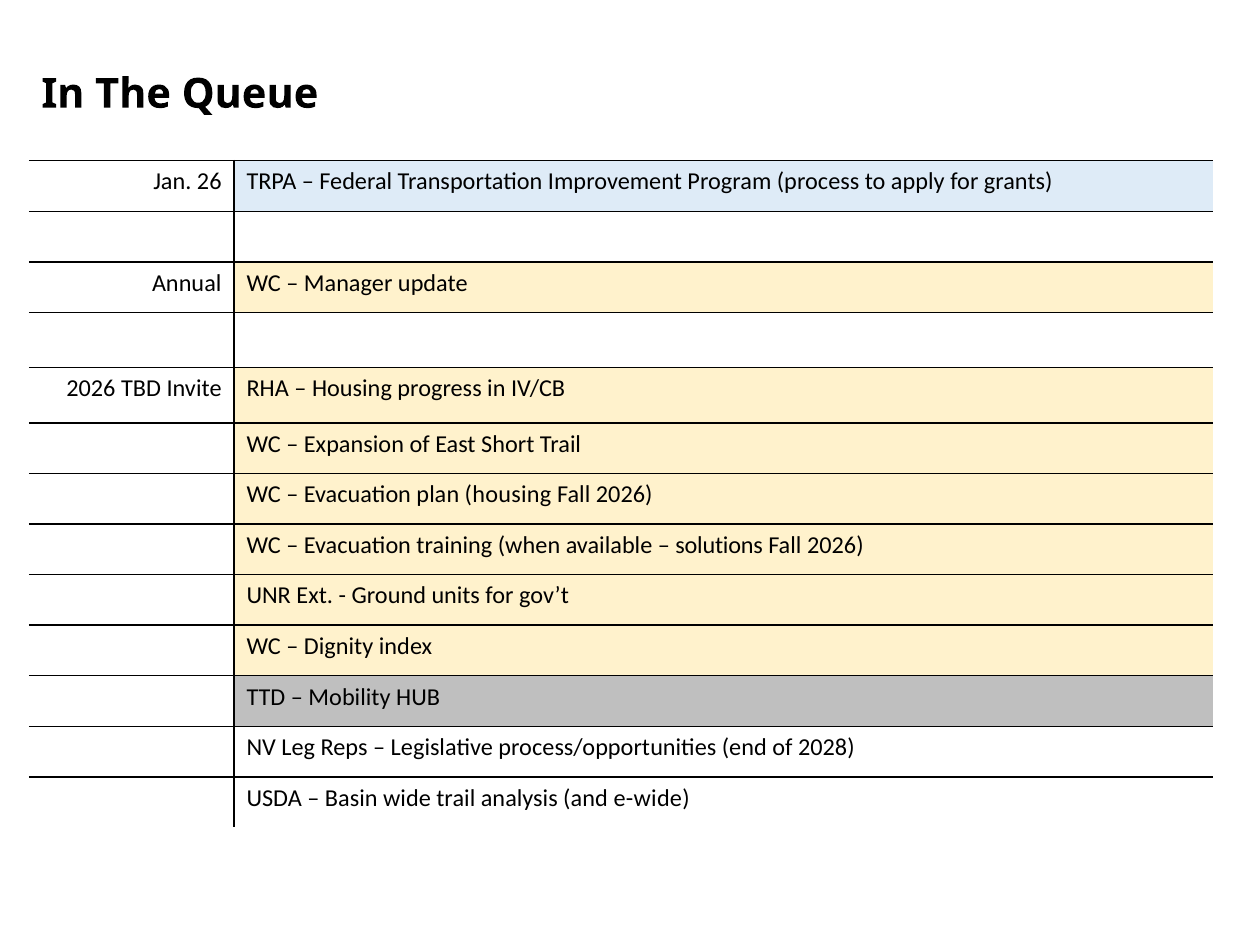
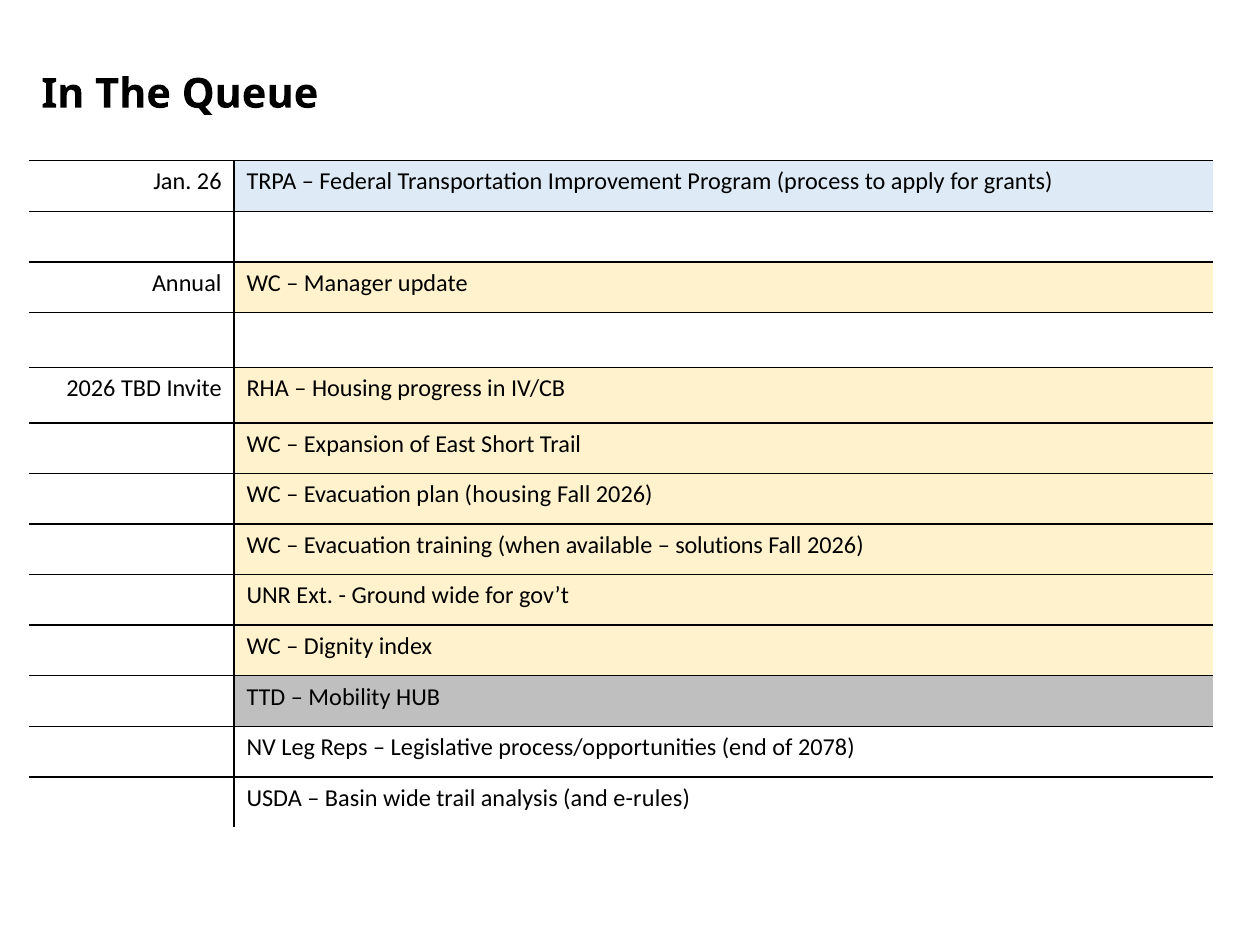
Ground units: units -> wide
2028: 2028 -> 2078
e-wide: e-wide -> e-rules
